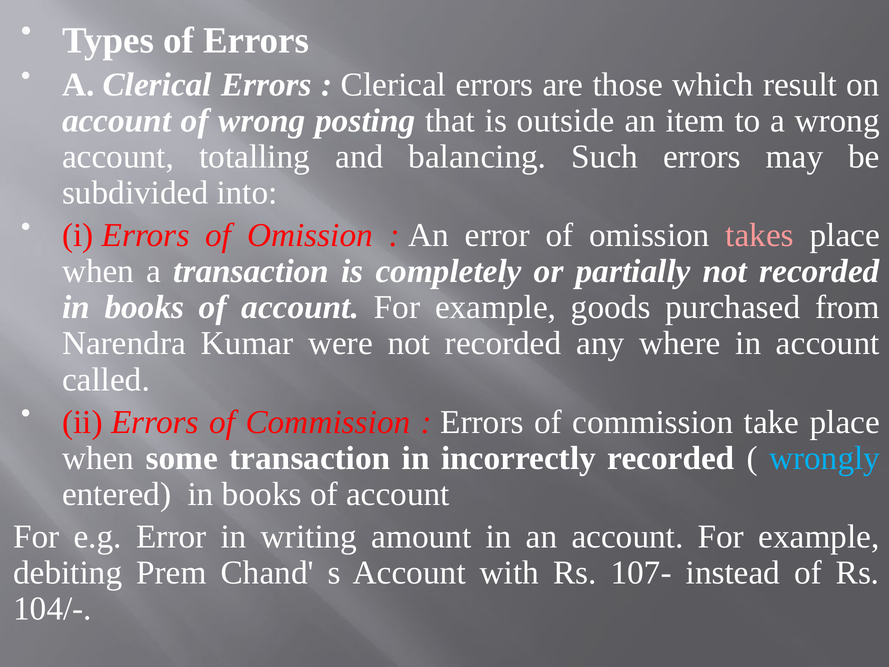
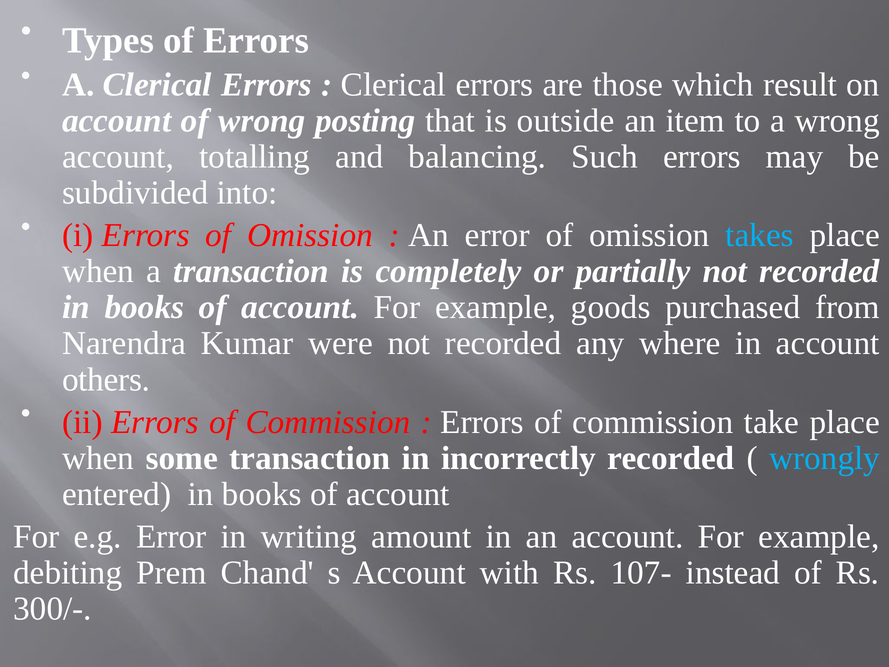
takes colour: pink -> light blue
called: called -> others
104/-: 104/- -> 300/-
